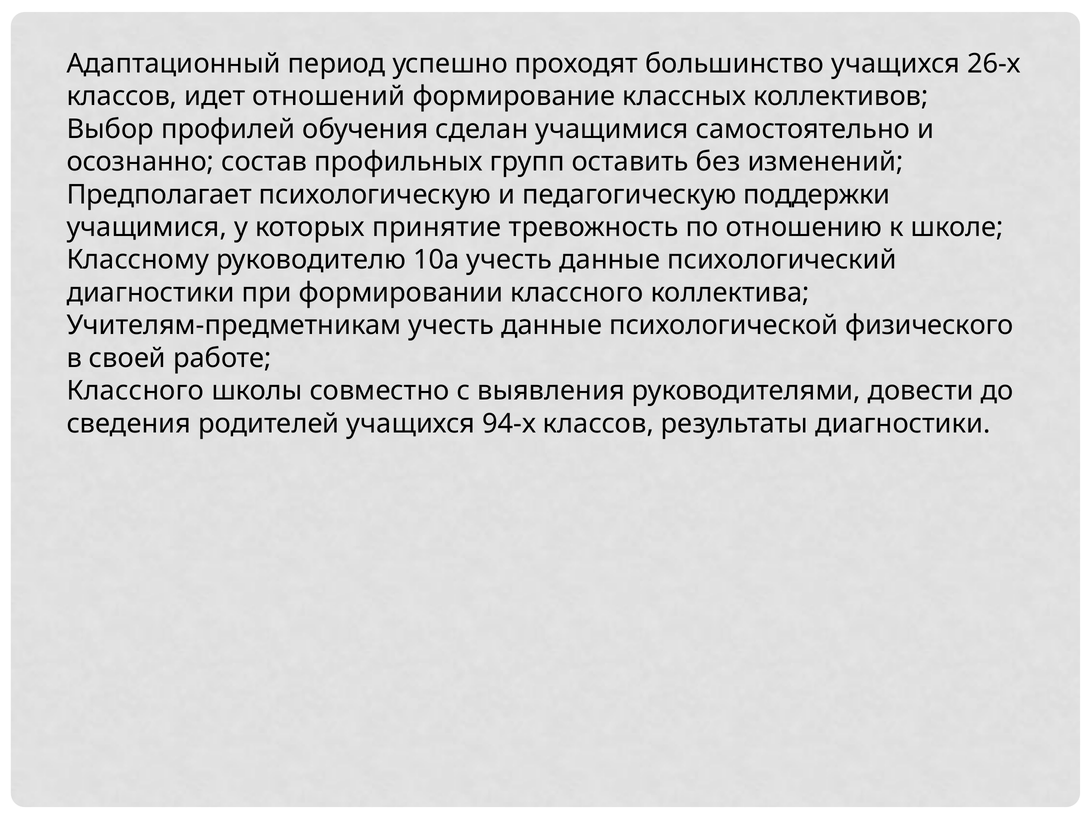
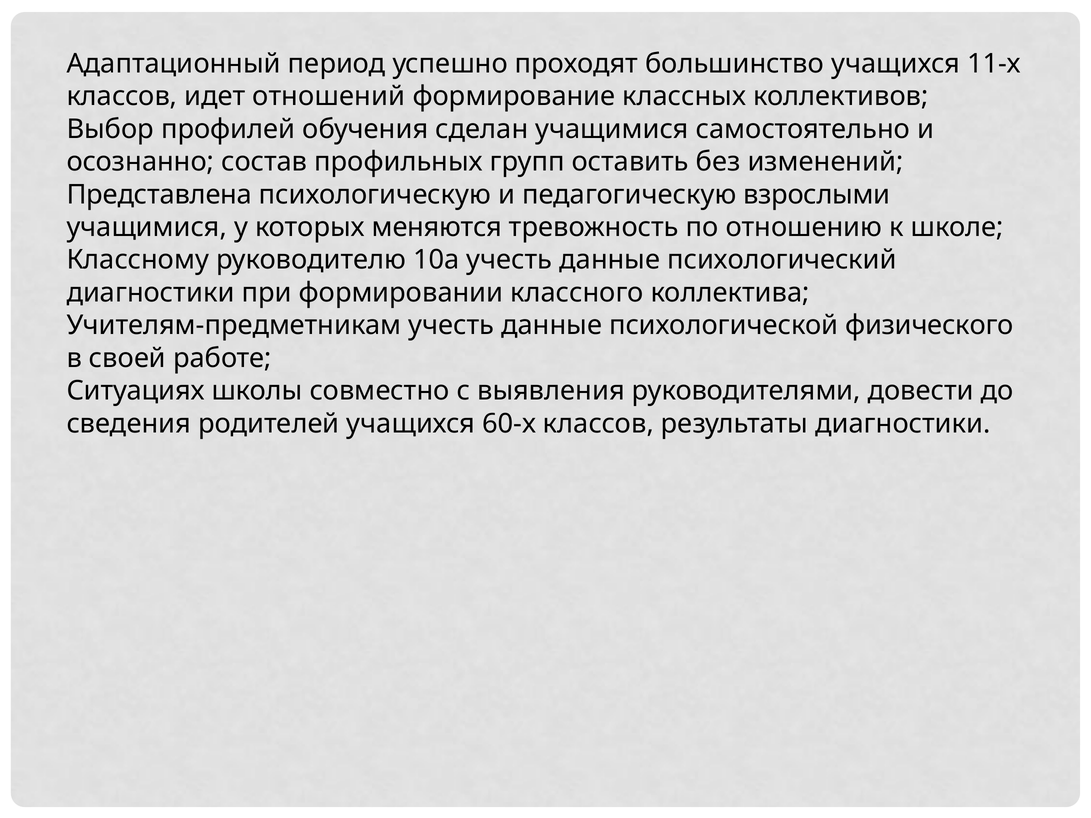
26-х: 26-х -> 11-х
Предполагает: Предполагает -> Представлена
поддержки: поддержки -> взрослыми
принятие: принятие -> меняются
Классного at (135, 391): Классного -> Ситуациях
94-х: 94-х -> 60-х
